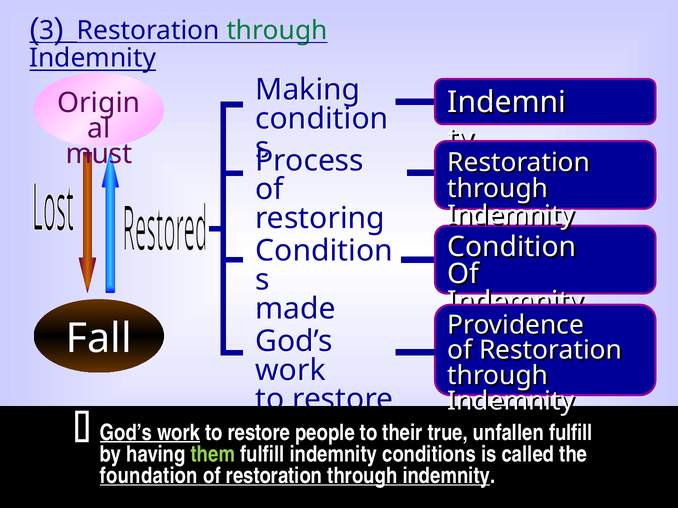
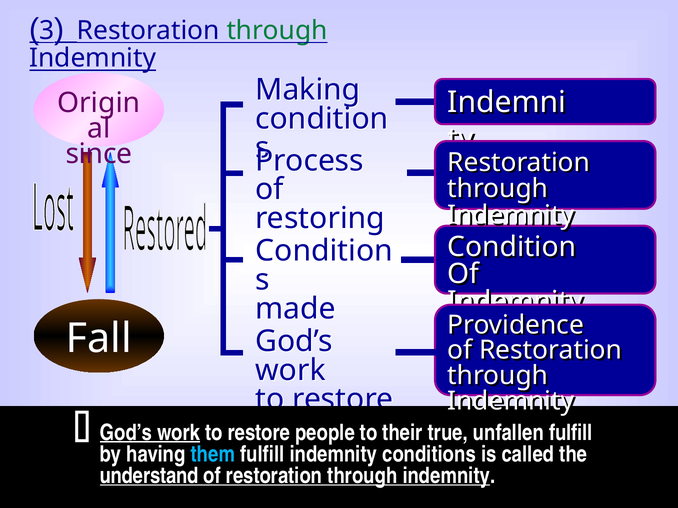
must: must -> since
them colour: light green -> light blue
foundation: foundation -> understand
